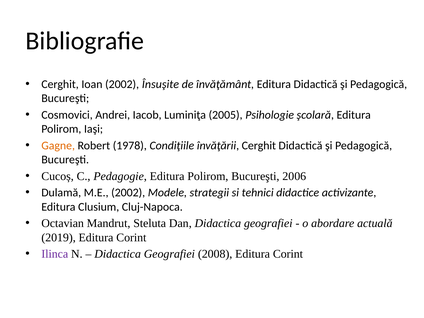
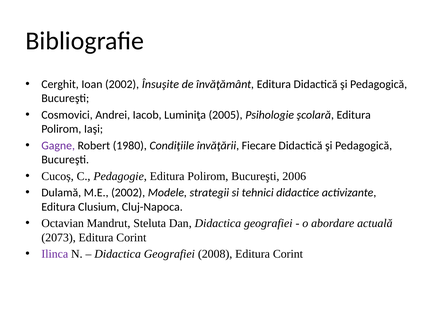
Gagne colour: orange -> purple
1978: 1978 -> 1980
învăţării Cerghit: Cerghit -> Fiecare
2019: 2019 -> 2073
